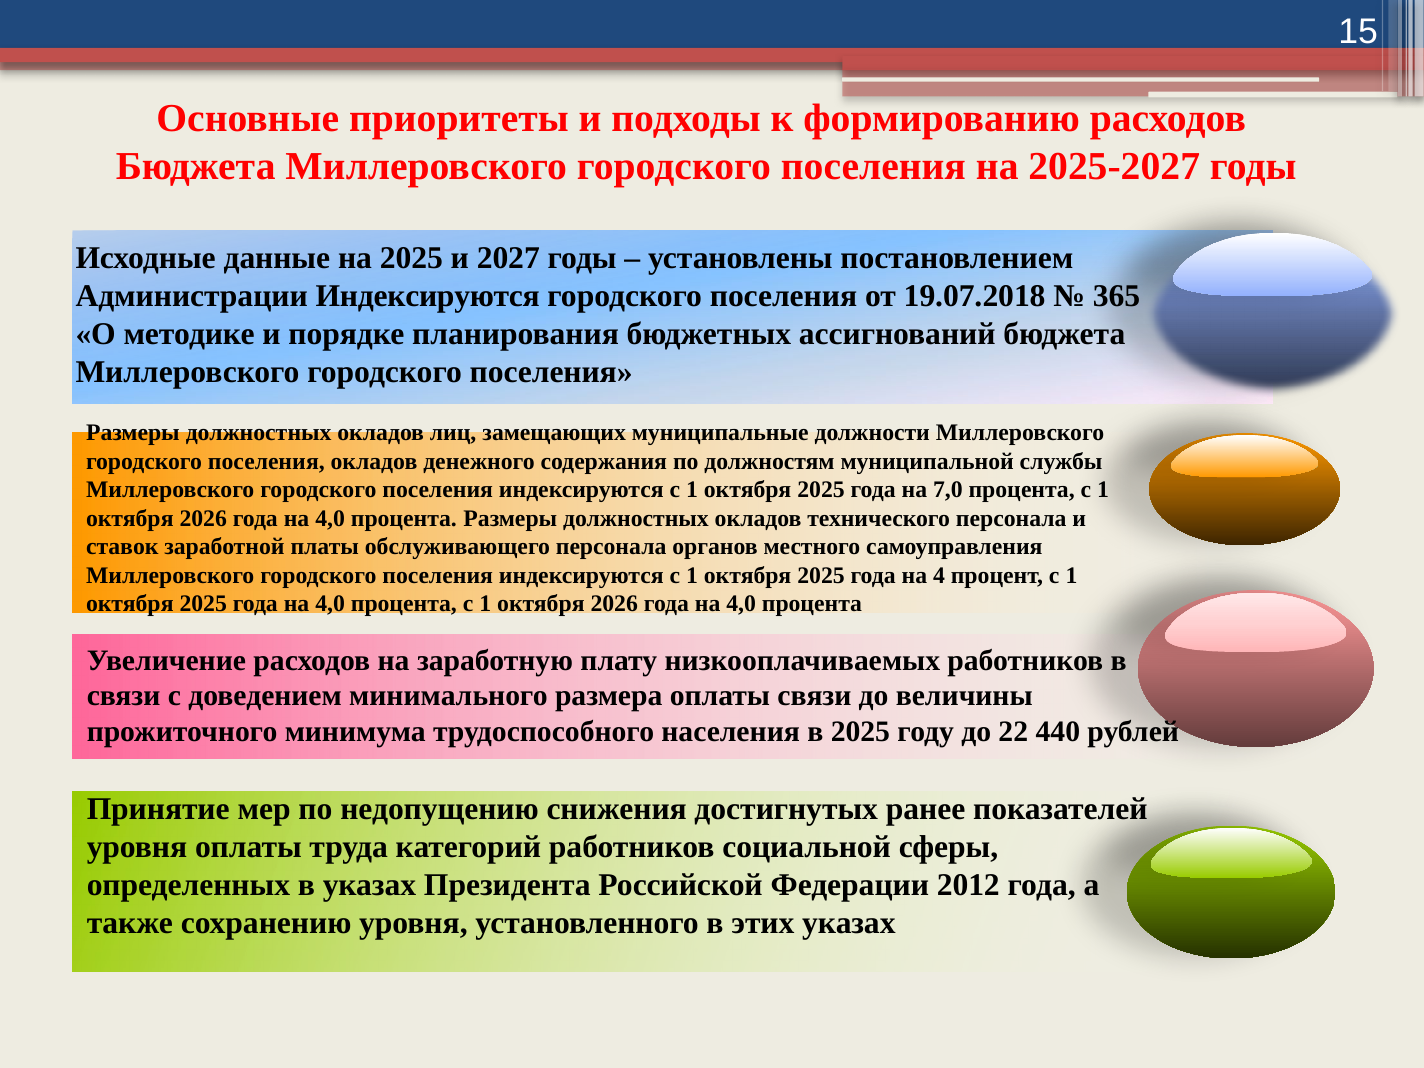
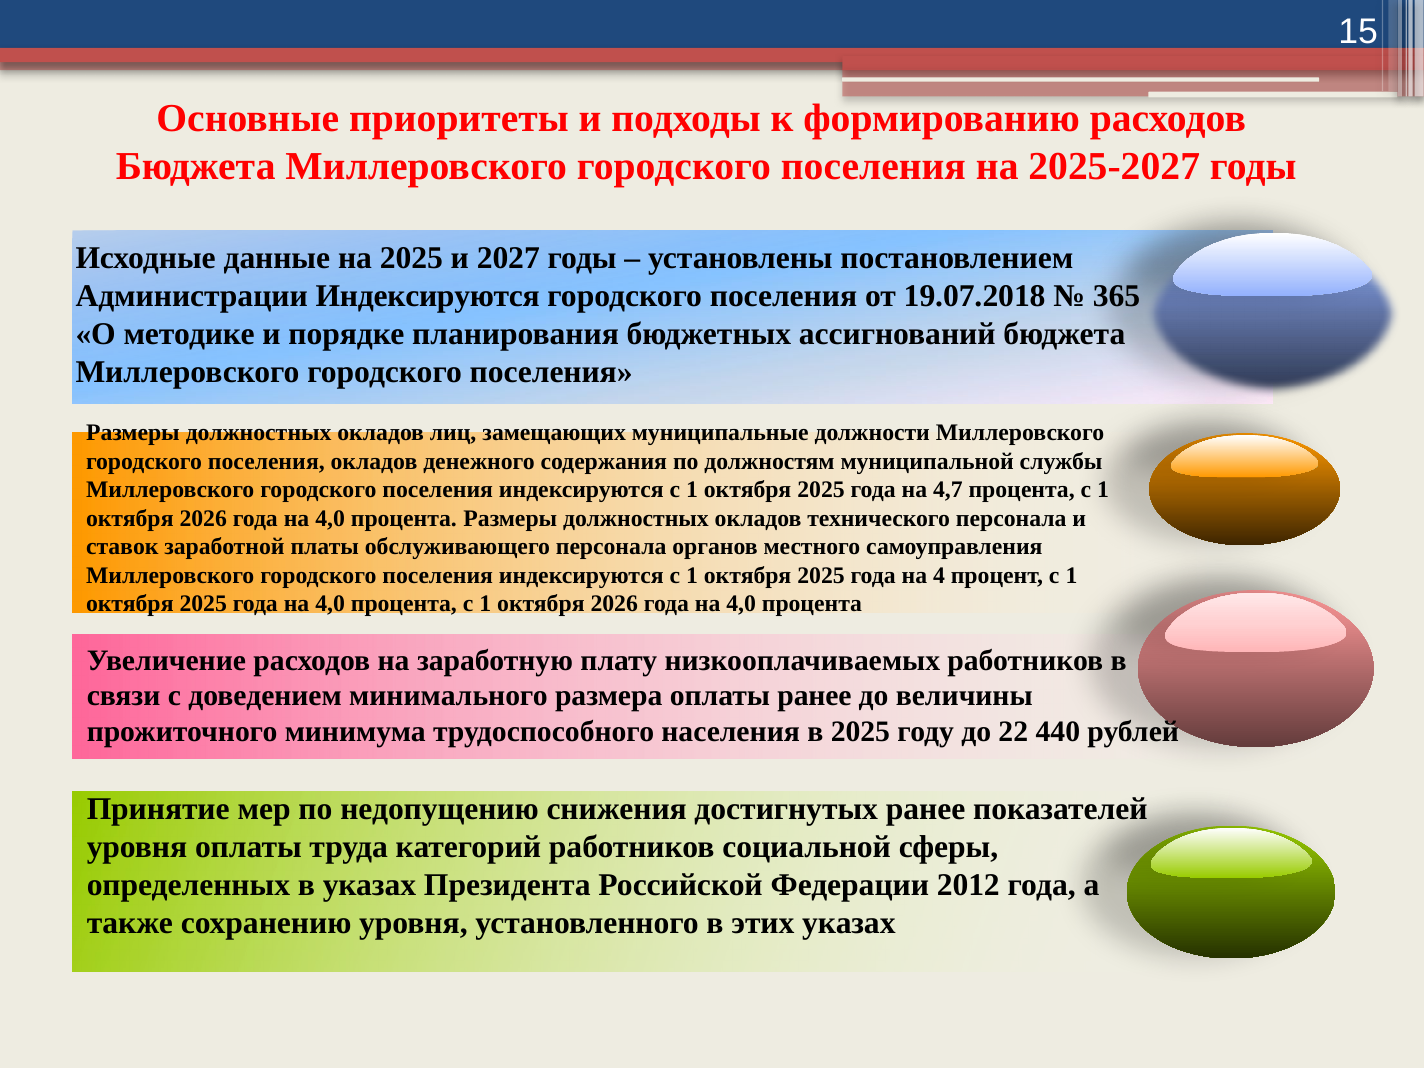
7,0: 7,0 -> 4,7
оплаты связи: связи -> ранее
